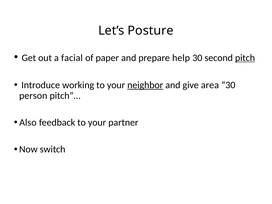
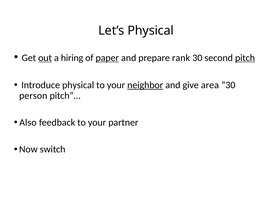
Let’s Posture: Posture -> Physical
out underline: none -> present
facial: facial -> hiring
paper underline: none -> present
help: help -> rank
Introduce working: working -> physical
